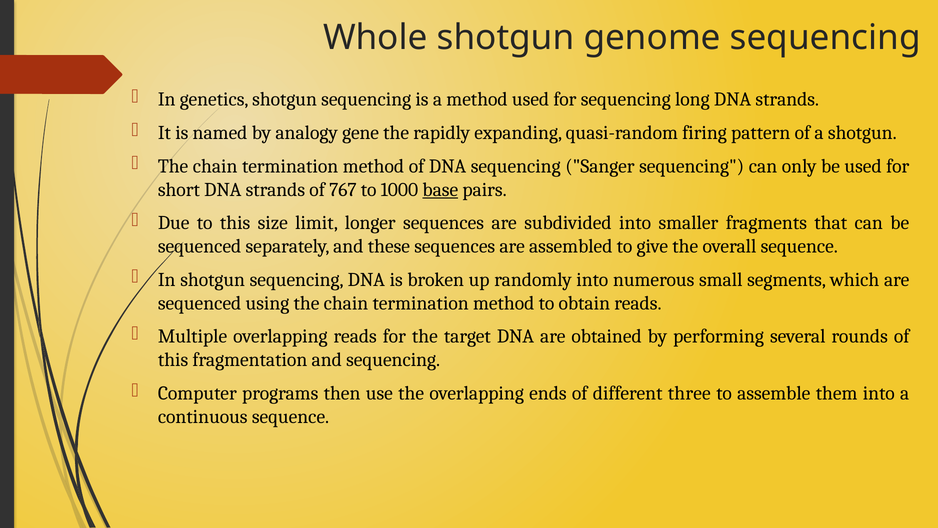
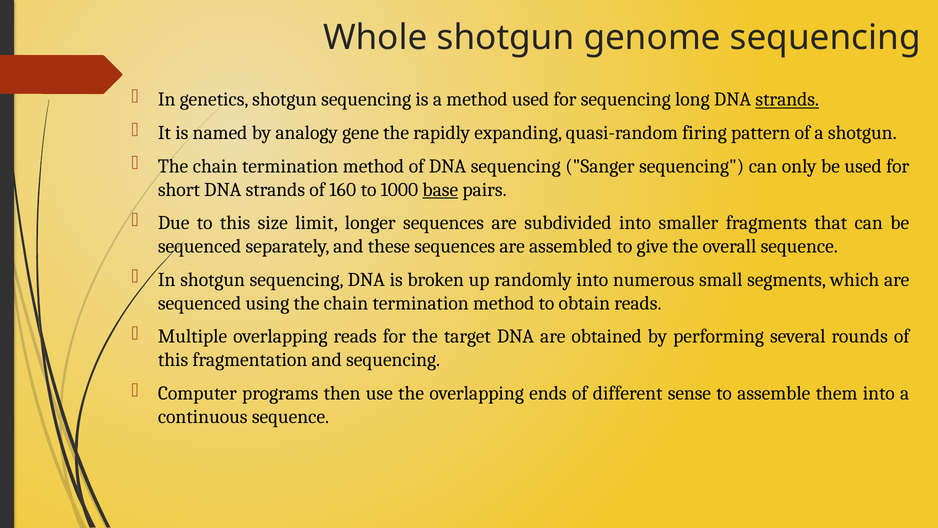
strands at (787, 99) underline: none -> present
767: 767 -> 160
three: three -> sense
